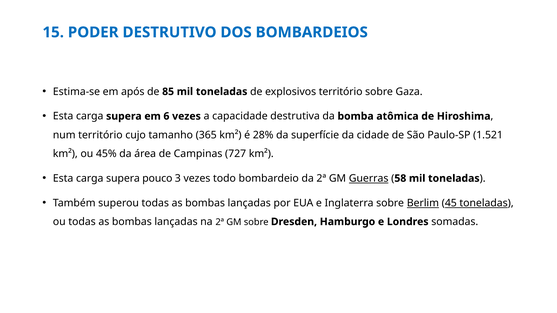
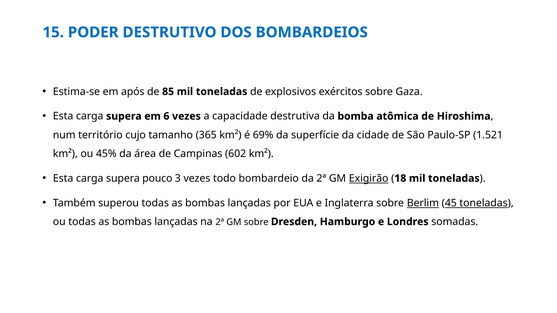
explosivos território: território -> exércitos
28%: 28% -> 69%
727: 727 -> 602
Guerras: Guerras -> Exigirão
58: 58 -> 18
